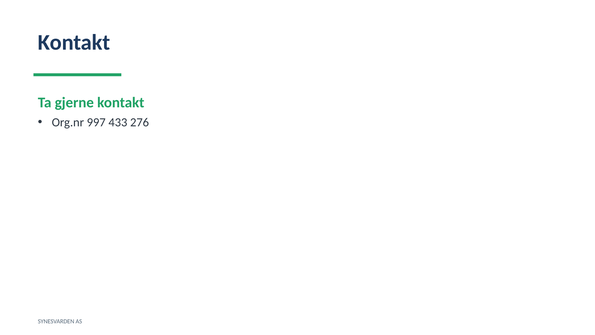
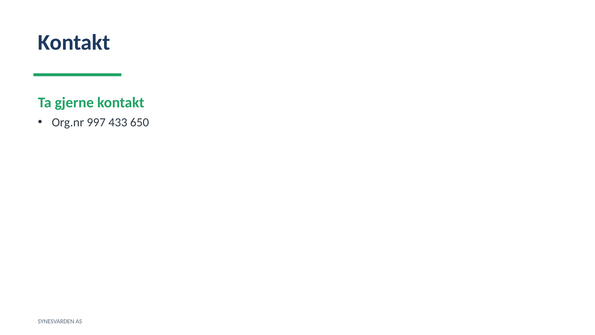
276: 276 -> 650
